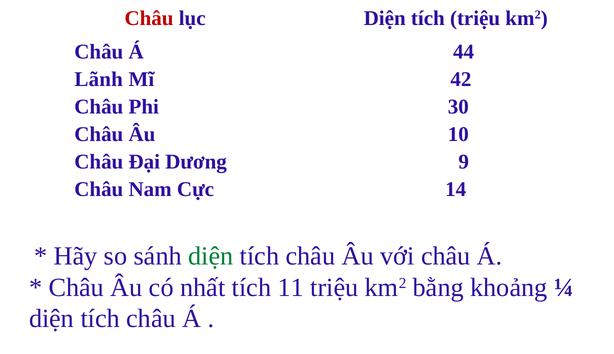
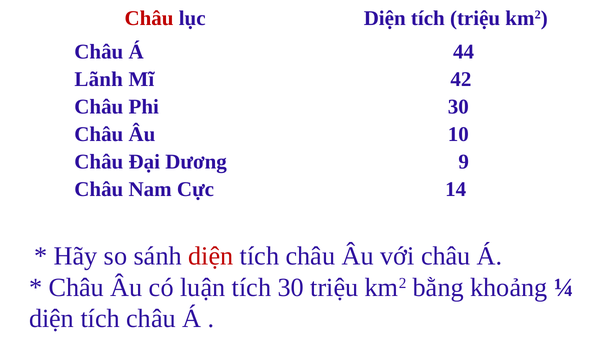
diện at (211, 256) colour: green -> red
nhất: nhất -> luận
tích 11: 11 -> 30
